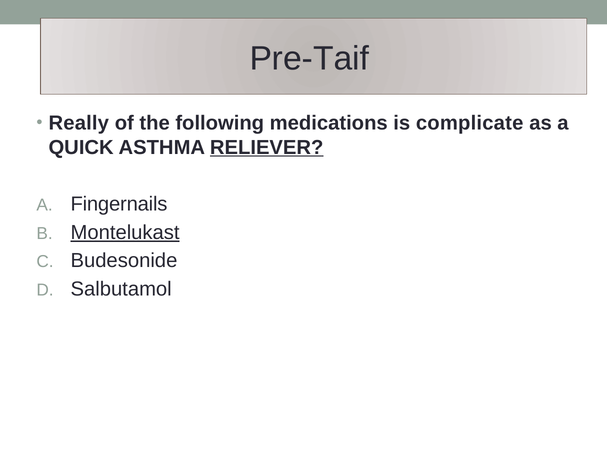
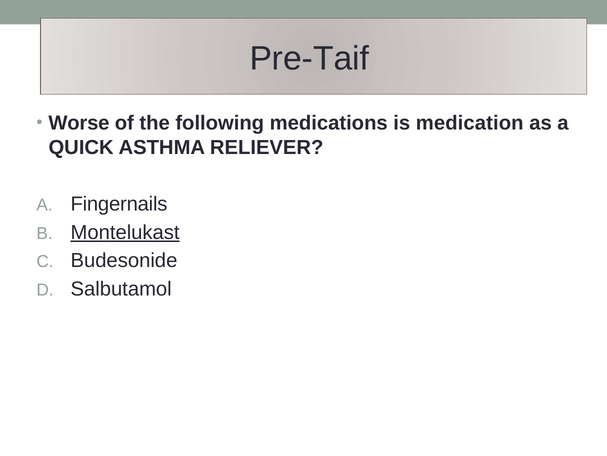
Really: Really -> Worse
complicate: complicate -> medication
RELIEVER underline: present -> none
